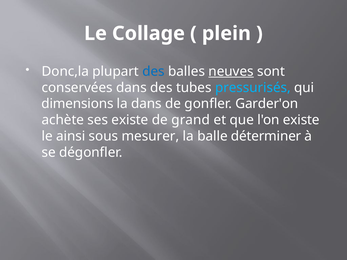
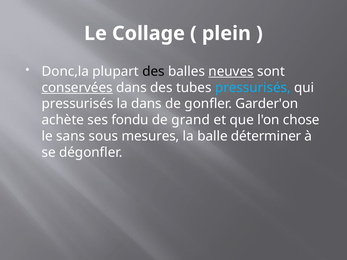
des at (153, 71) colour: blue -> black
conservées underline: none -> present
dimensions at (77, 104): dimensions -> pressurisés
ses existe: existe -> fondu
l'on existe: existe -> chose
ainsi: ainsi -> sans
mesurer: mesurer -> mesures
